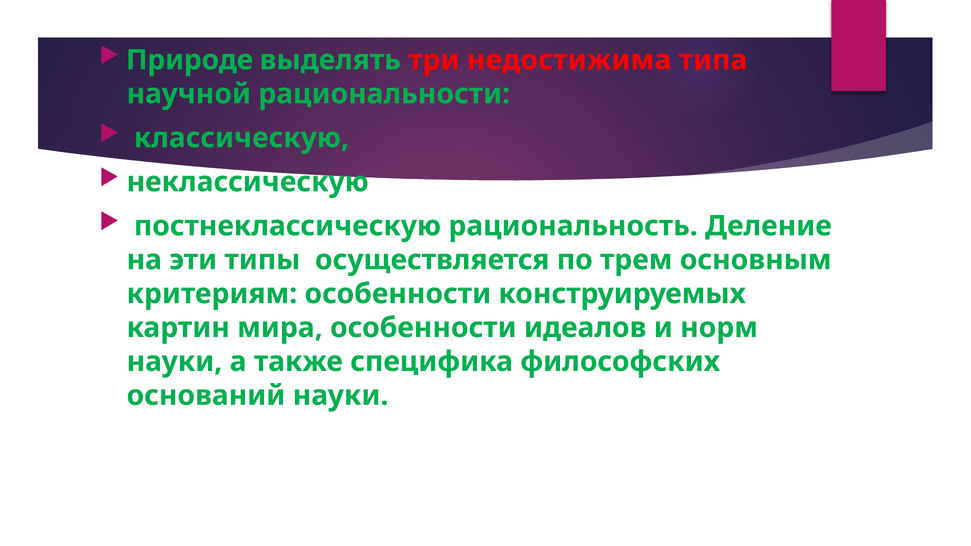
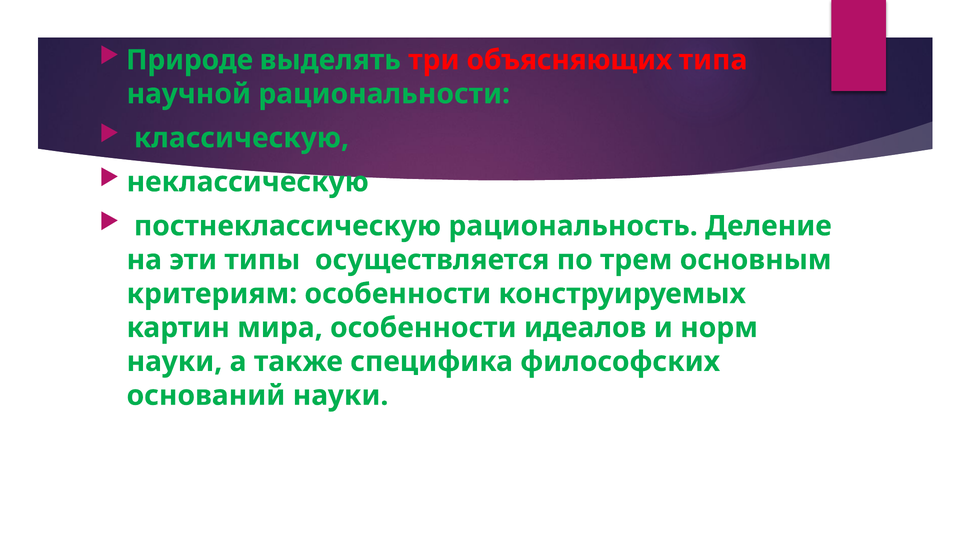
недостижима: недостижима -> объясняющих
